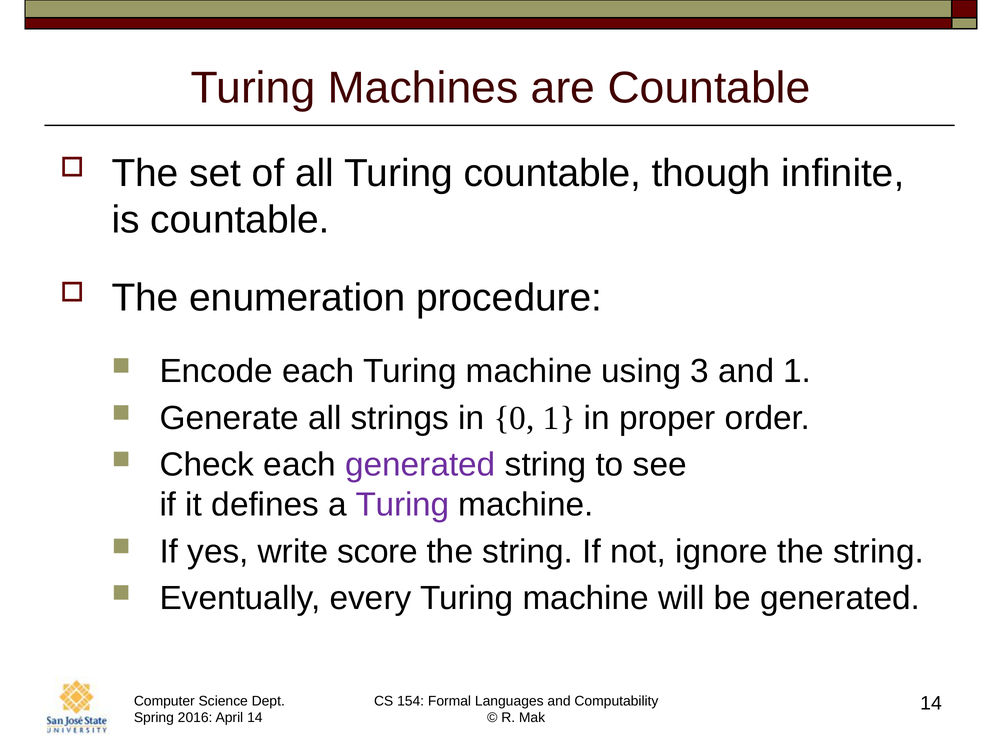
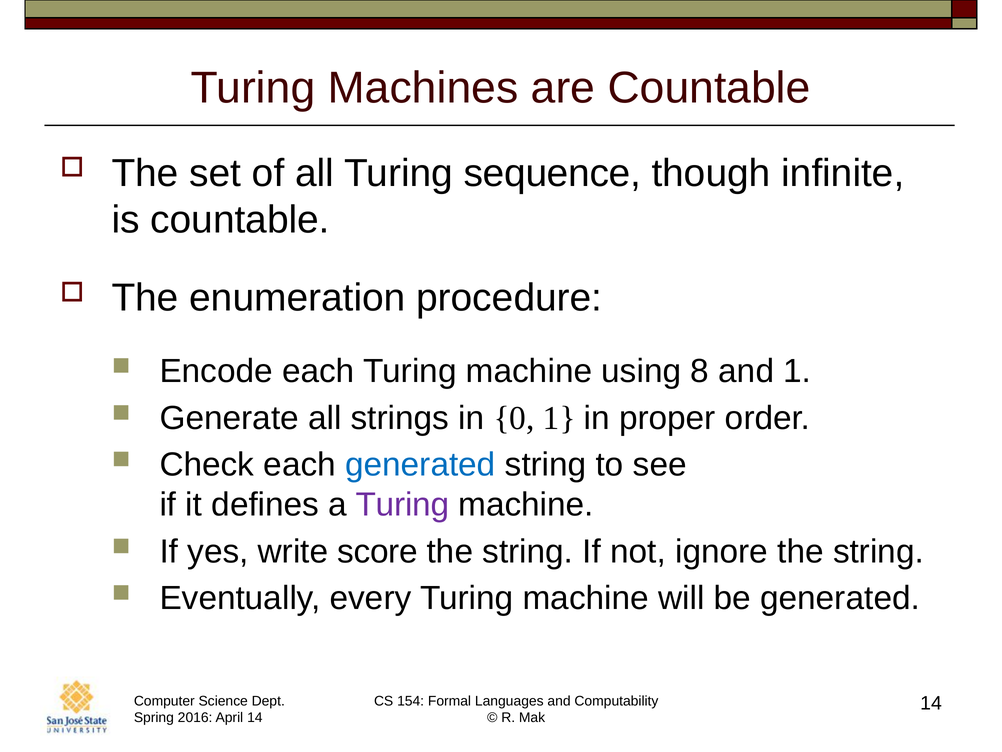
Turing countable: countable -> sequence
3: 3 -> 8
generated at (420, 464) colour: purple -> blue
